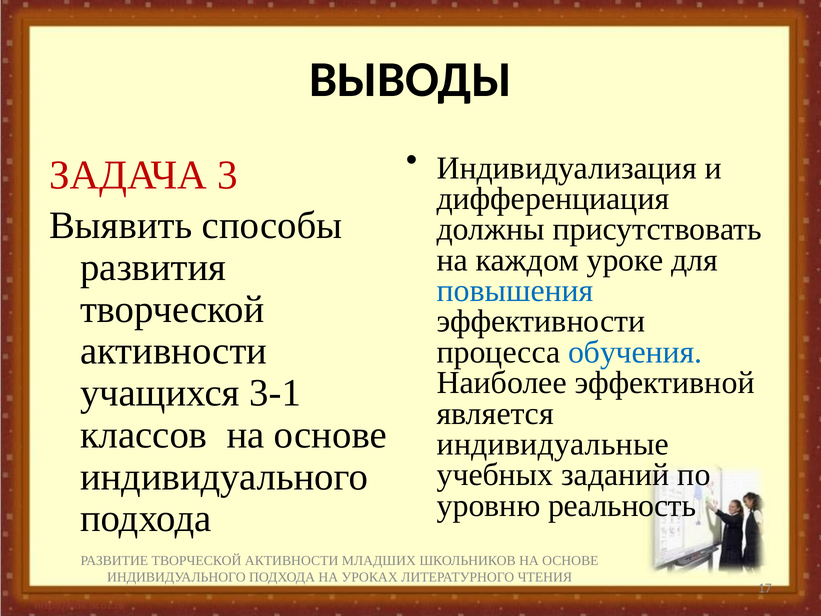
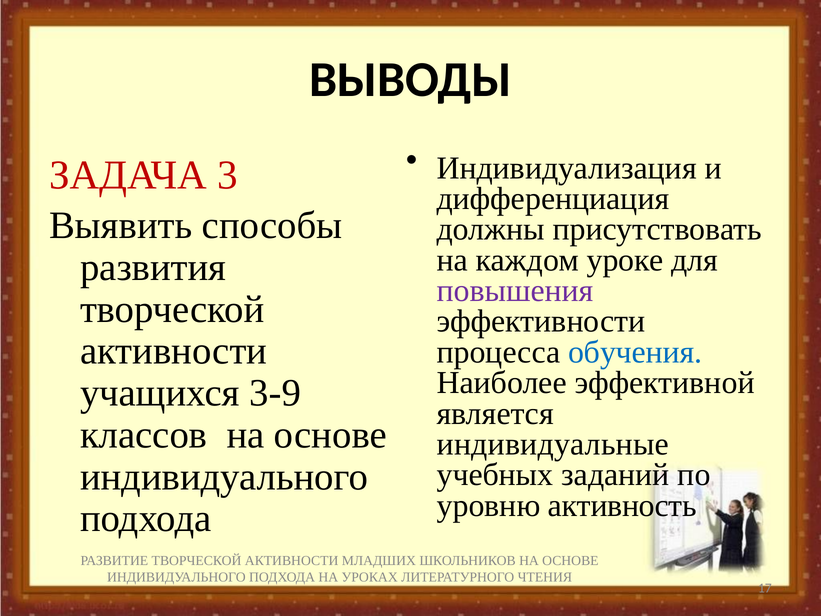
повышения colour: blue -> purple
3-1: 3-1 -> 3-9
реальность: реальность -> активность
